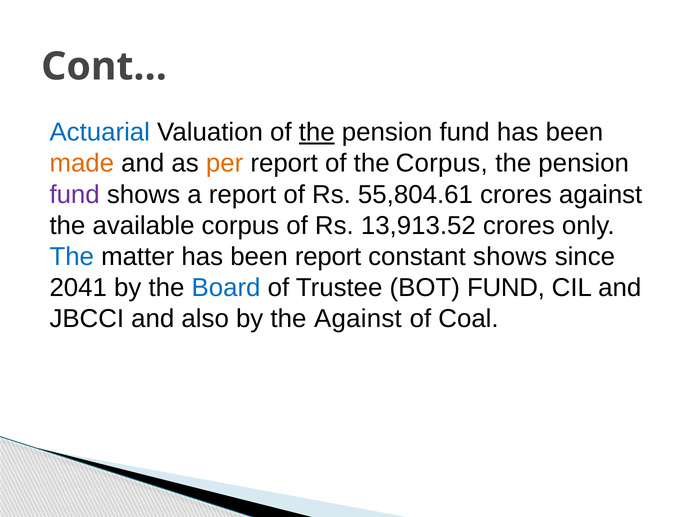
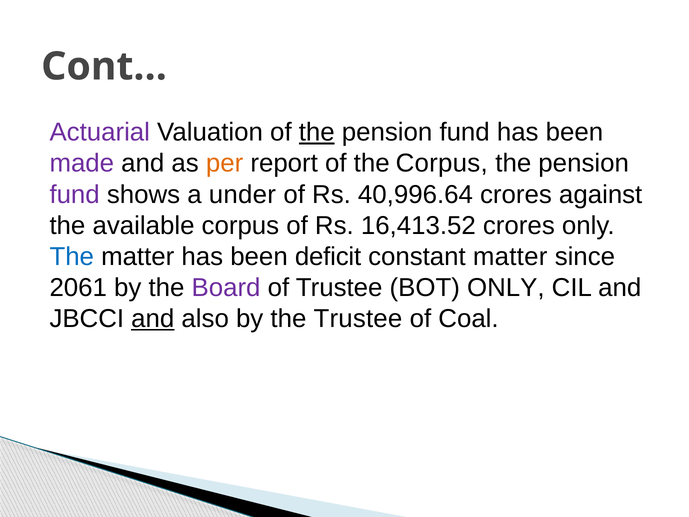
Actuarial colour: blue -> purple
made colour: orange -> purple
a report: report -> under
55,804.61: 55,804.61 -> 40,996.64
13,913.52: 13,913.52 -> 16,413.52
been report: report -> deficit
constant shows: shows -> matter
2041: 2041 -> 2061
Board colour: blue -> purple
BOT FUND: FUND -> ONLY
and at (153, 319) underline: none -> present
the Against: Against -> Trustee
